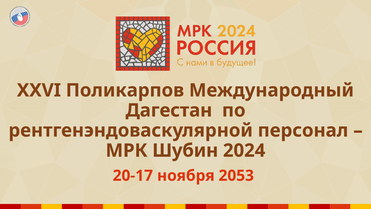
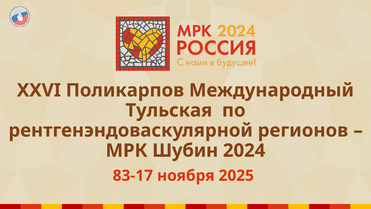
Дагестан: Дагестан -> Тульская
персонал: персонал -> регионов
20-17: 20-17 -> 83-17
2053: 2053 -> 2025
